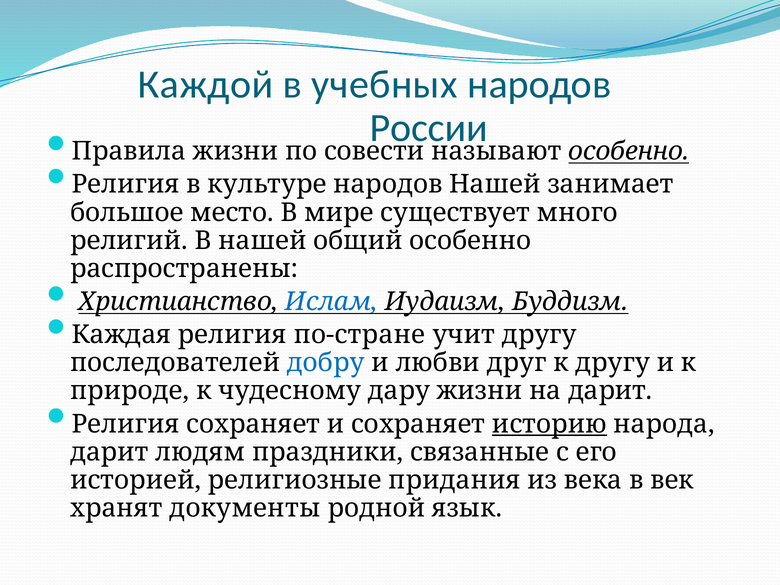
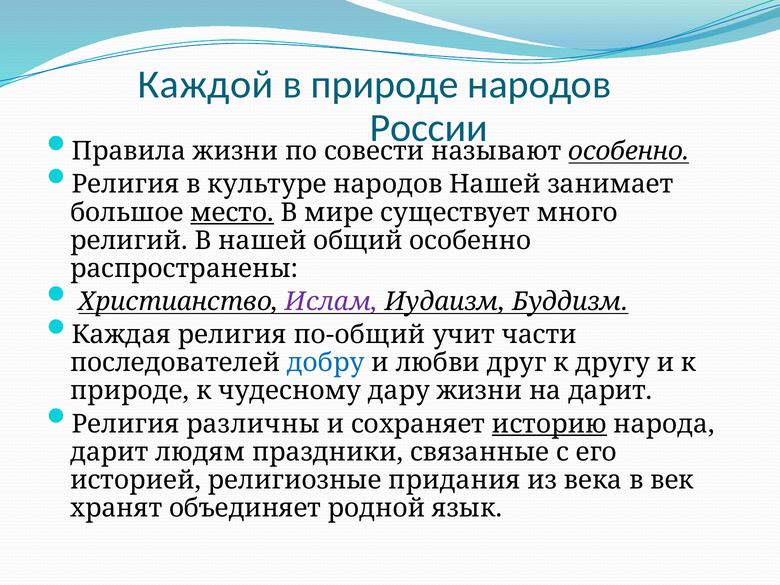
в учебных: учебных -> природе
место underline: none -> present
Ислам colour: blue -> purple
по-стране: по-стране -> по-общий
учит другу: другу -> части
Религия сохраняет: сохраняет -> различны
документы: документы -> объединяет
